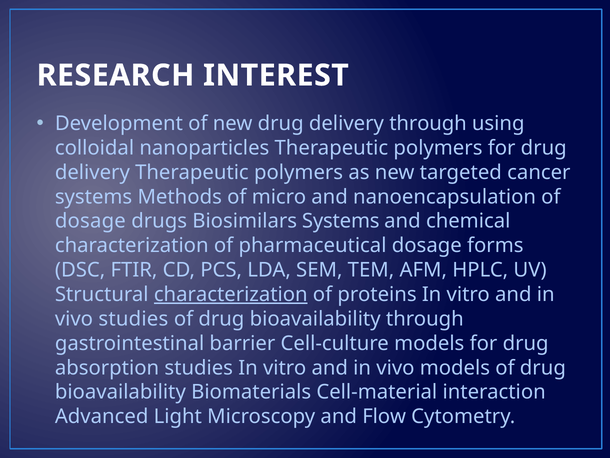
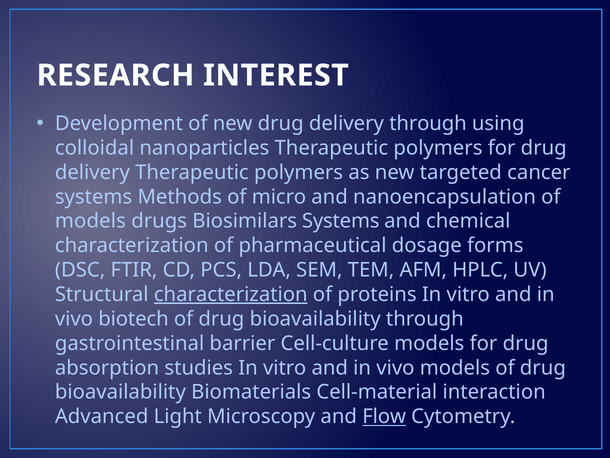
dosage at (90, 221): dosage -> models
vivo studies: studies -> biotech
Flow underline: none -> present
